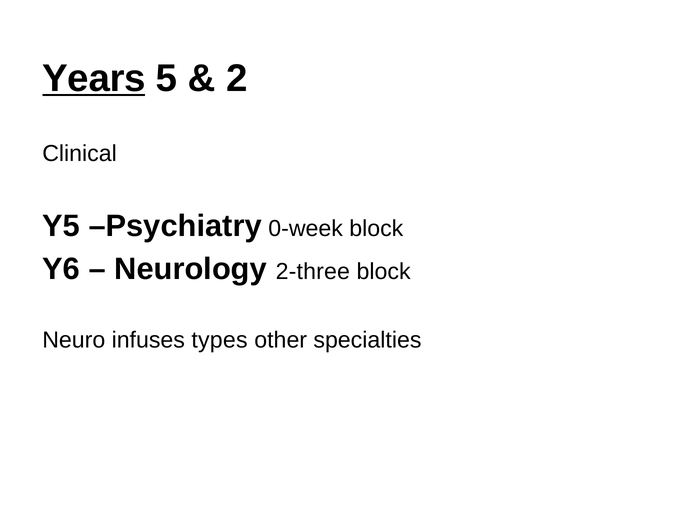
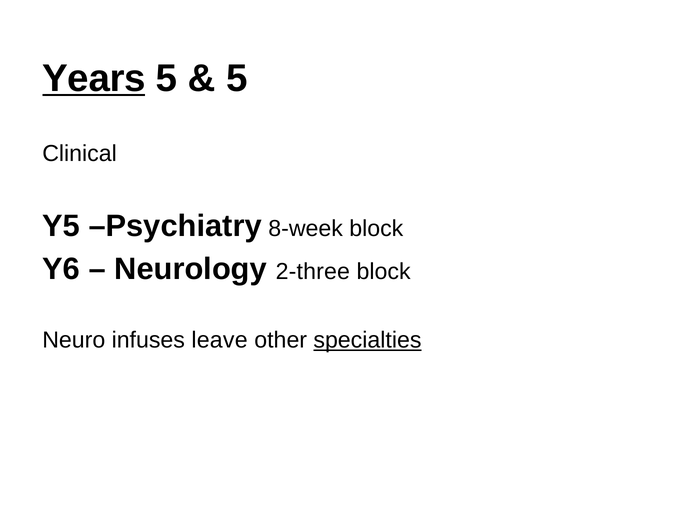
2 at (237, 78): 2 -> 5
0-week: 0-week -> 8-week
types: types -> leave
specialties underline: none -> present
